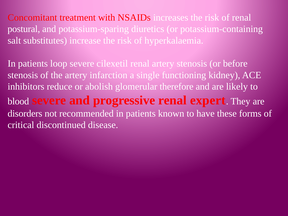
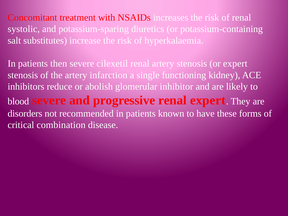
postural: postural -> systolic
loop: loop -> then
or before: before -> expert
therefore: therefore -> inhibitor
discontinued: discontinued -> combination
